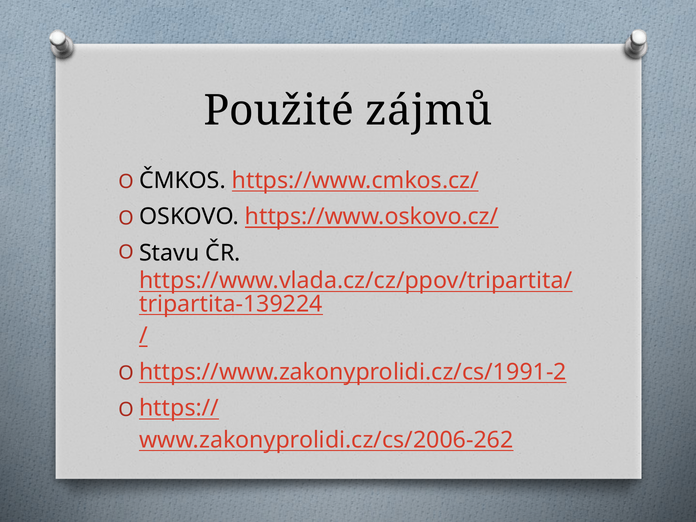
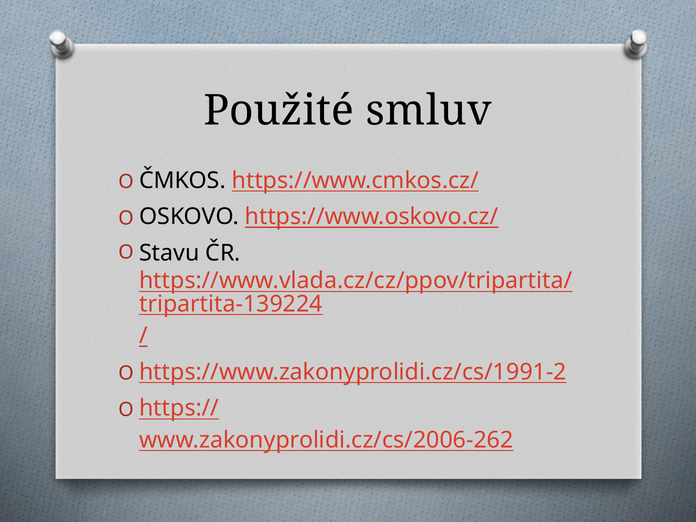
zájmů: zájmů -> smluv
